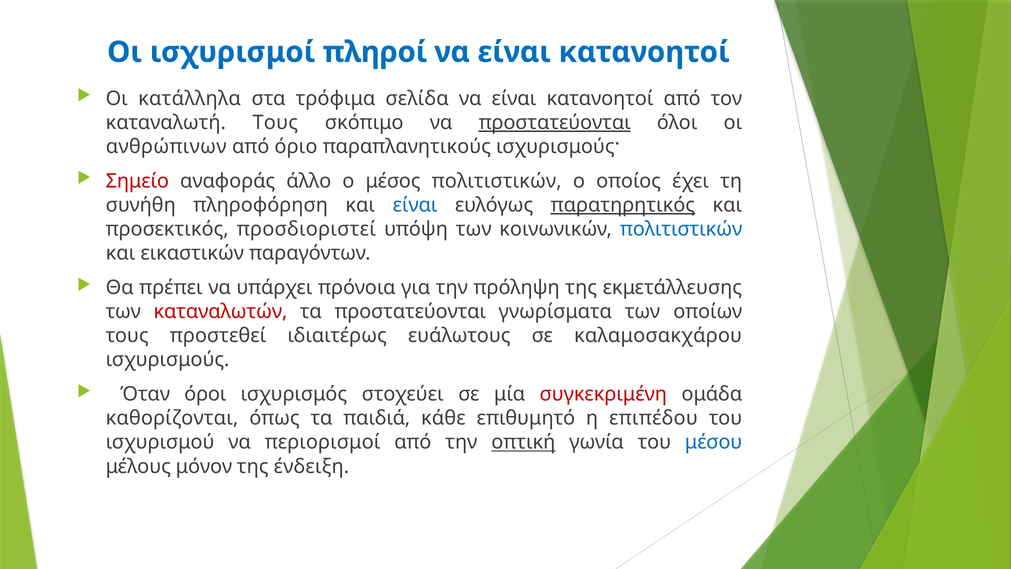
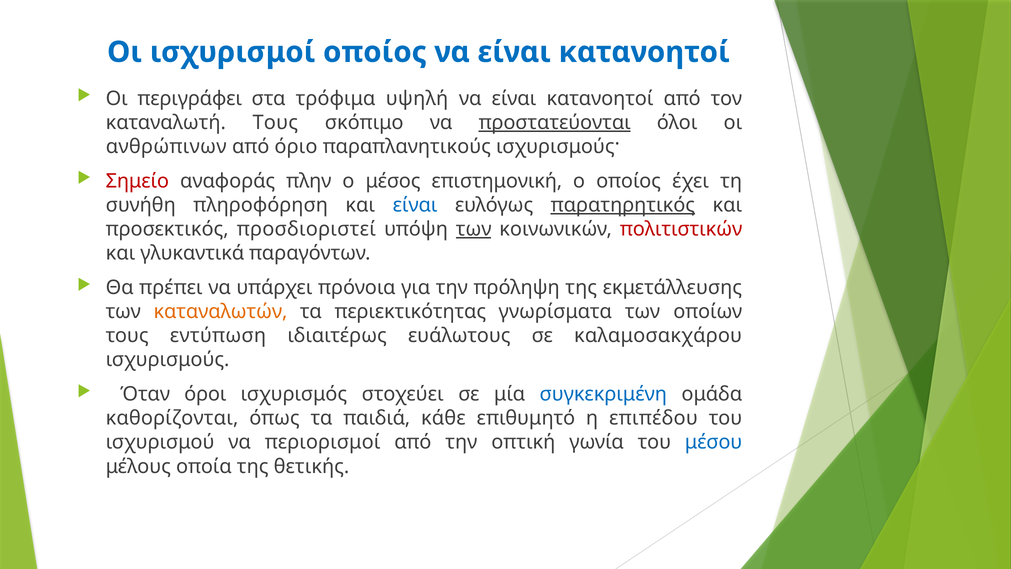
ισχυρισμοί πληροί: πληροί -> οποίος
κατάλληλα: κατάλληλα -> περιγράφει
σελίδα: σελίδα -> υψηλή
άλλο: άλλο -> πλην
μέσος πολιτιστικών: πολιτιστικών -> επιστημονική
των at (474, 229) underline: none -> present
πολιτιστικών at (681, 229) colour: blue -> red
εικαστικών: εικαστικών -> γλυκαντικά
καταναλωτών colour: red -> orange
τα προστατεύονται: προστατεύονται -> περιεκτικότητας
προστεθεί: προστεθεί -> εντύπωση
συγκεκριμένη colour: red -> blue
οπτική underline: present -> none
μόνον: μόνον -> οποία
ένδειξη: ένδειξη -> θετικής
